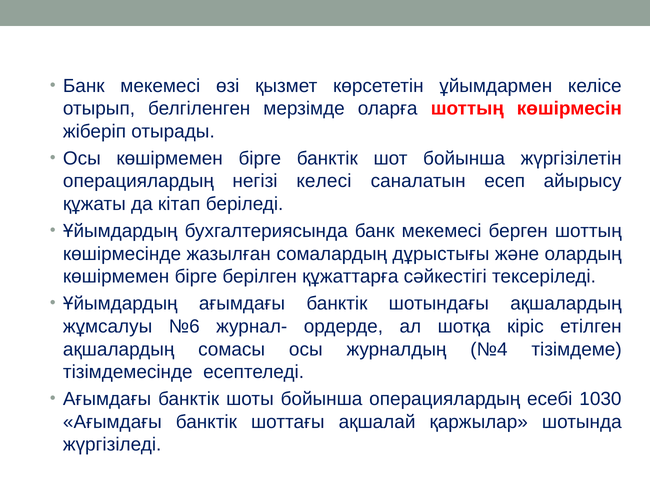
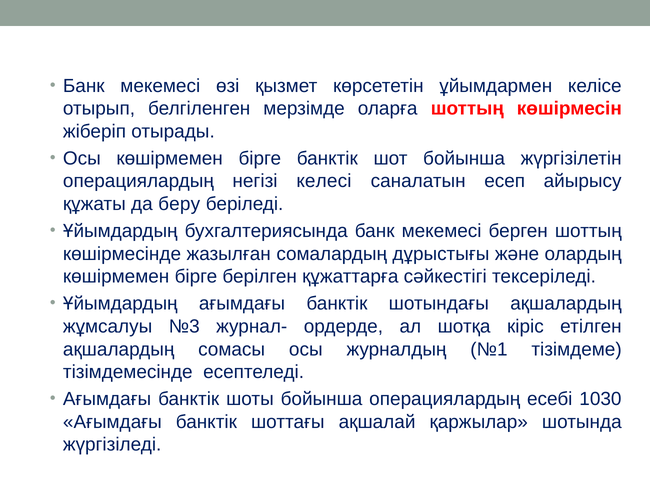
кітап: кітап -> беру
№6: №6 -> №3
№4: №4 -> №1
